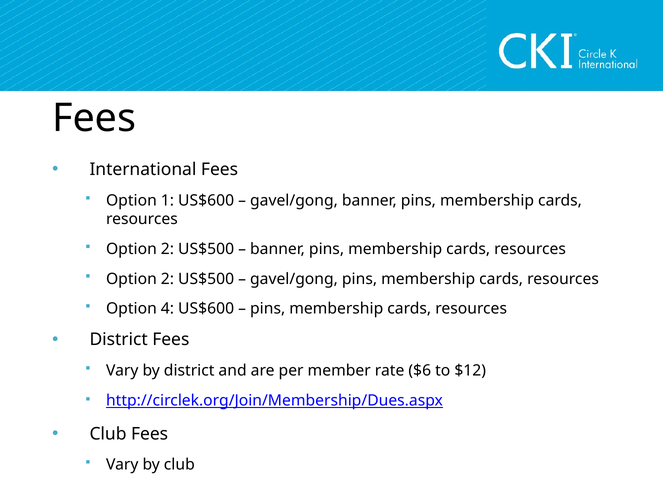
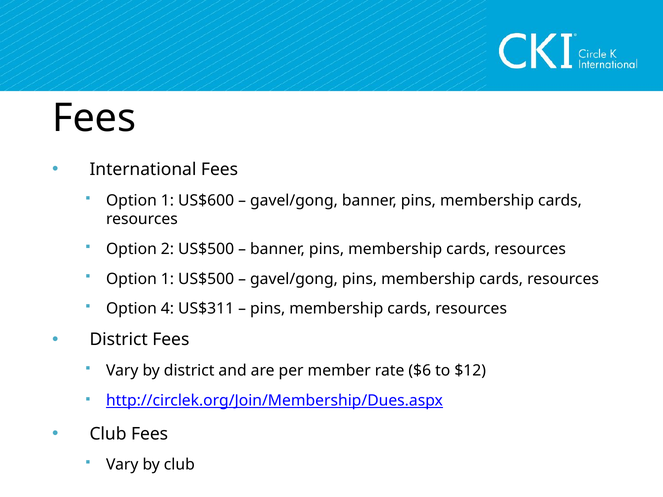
2 at (167, 279): 2 -> 1
4 US$600: US$600 -> US$311
